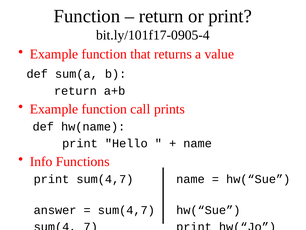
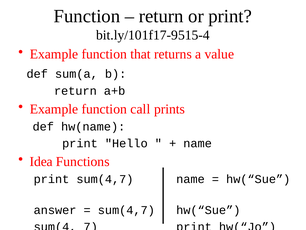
bit.ly/101f17-0905-4: bit.ly/101f17-0905-4 -> bit.ly/101f17-9515-4
Info: Info -> Idea
